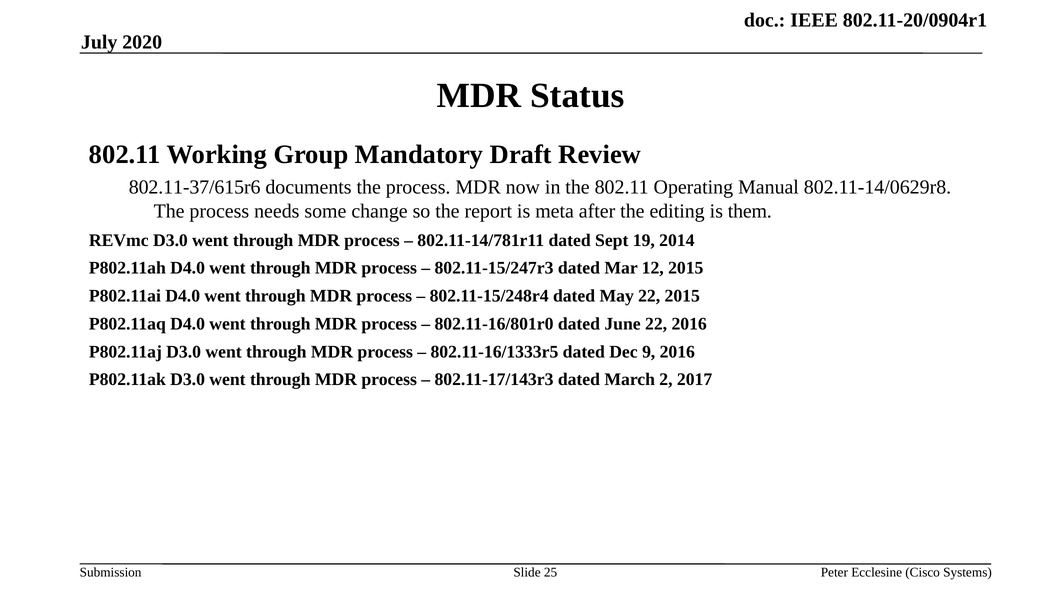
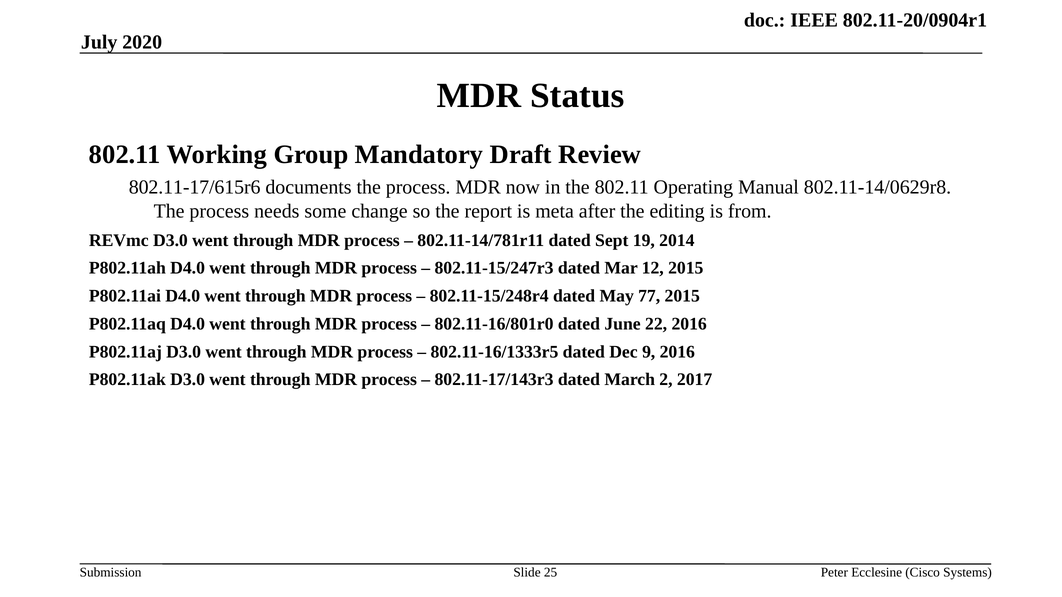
802.11-37/615r6: 802.11-37/615r6 -> 802.11-17/615r6
them: them -> from
May 22: 22 -> 77
